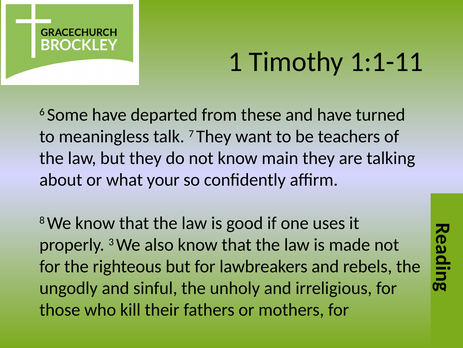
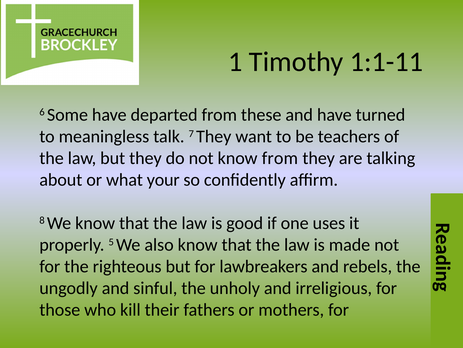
know main: main -> from
3: 3 -> 5
